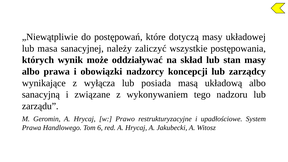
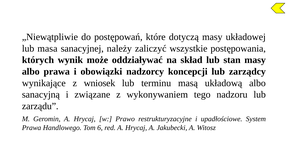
wyłącza: wyłącza -> wniosek
posiada: posiada -> terminu
